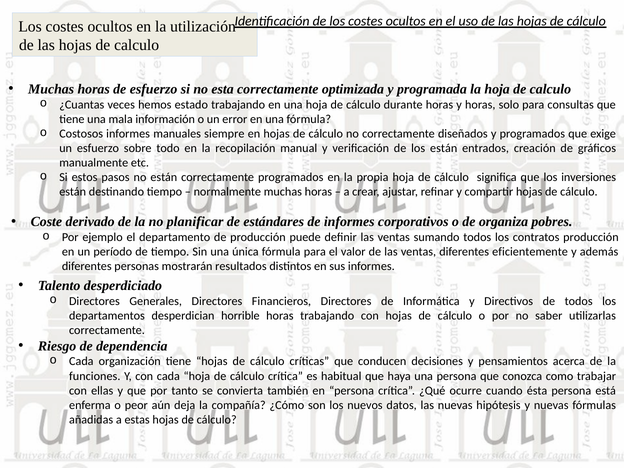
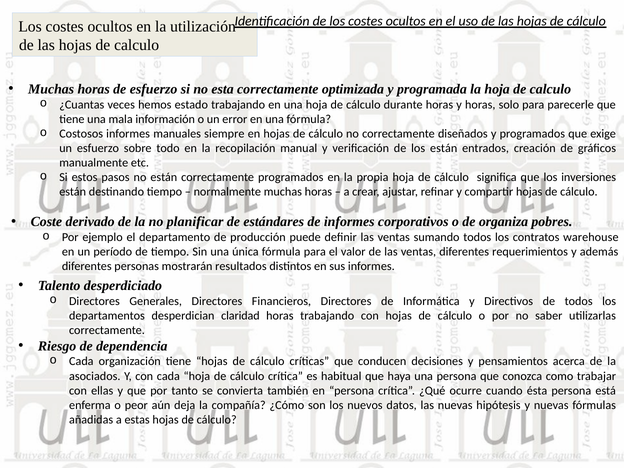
consultas: consultas -> parecerle
contratos producción: producción -> warehouse
eficientemente: eficientemente -> requerimientos
horrible: horrible -> claridad
funciones: funciones -> asociados
